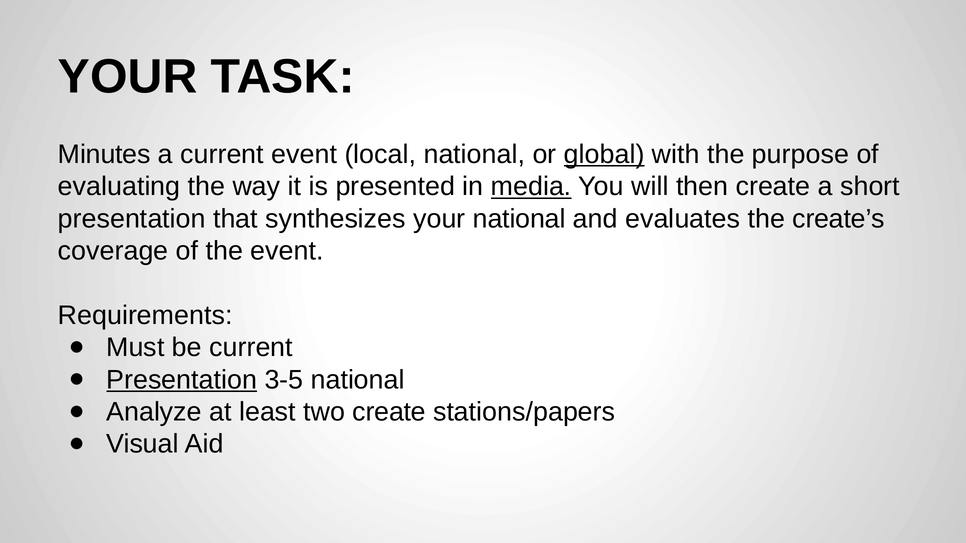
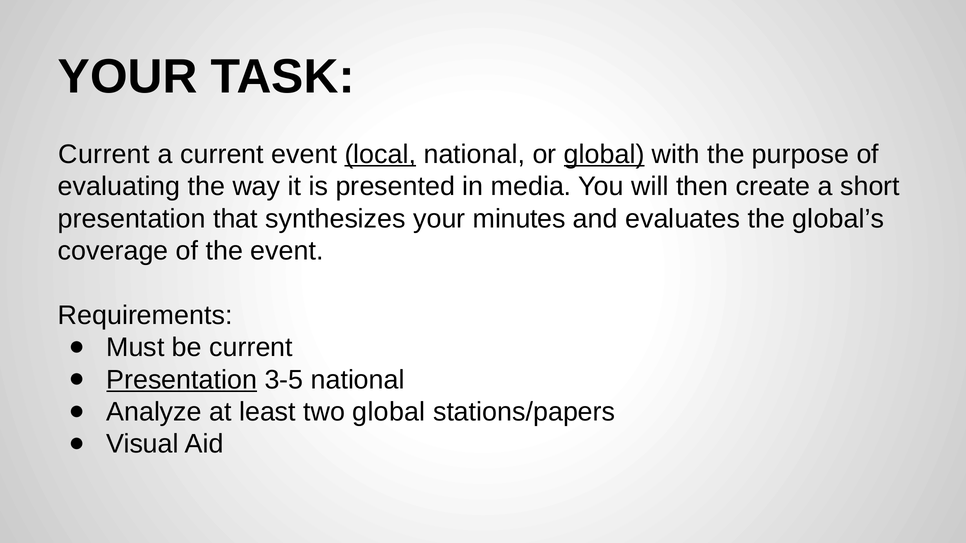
Minutes at (104, 154): Minutes -> Current
local underline: none -> present
media underline: present -> none
your national: national -> minutes
create’s: create’s -> global’s
two create: create -> global
